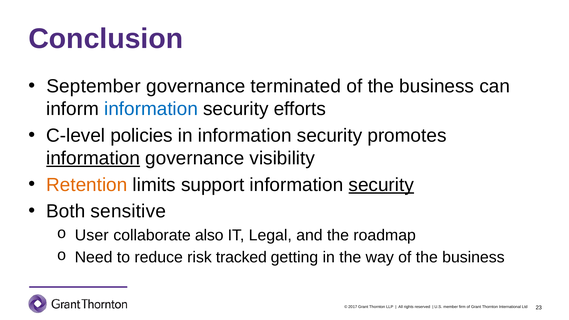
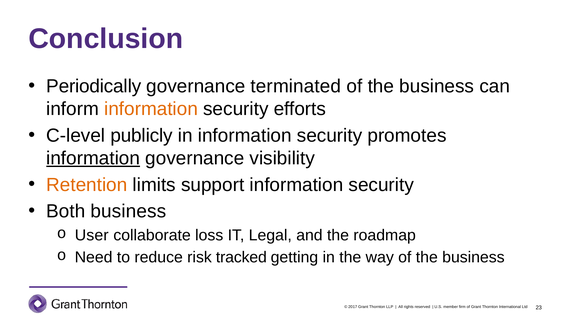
September: September -> Periodically
information at (151, 109) colour: blue -> orange
policies: policies -> publicly
security at (381, 185) underline: present -> none
Both sensitive: sensitive -> business
also: also -> loss
